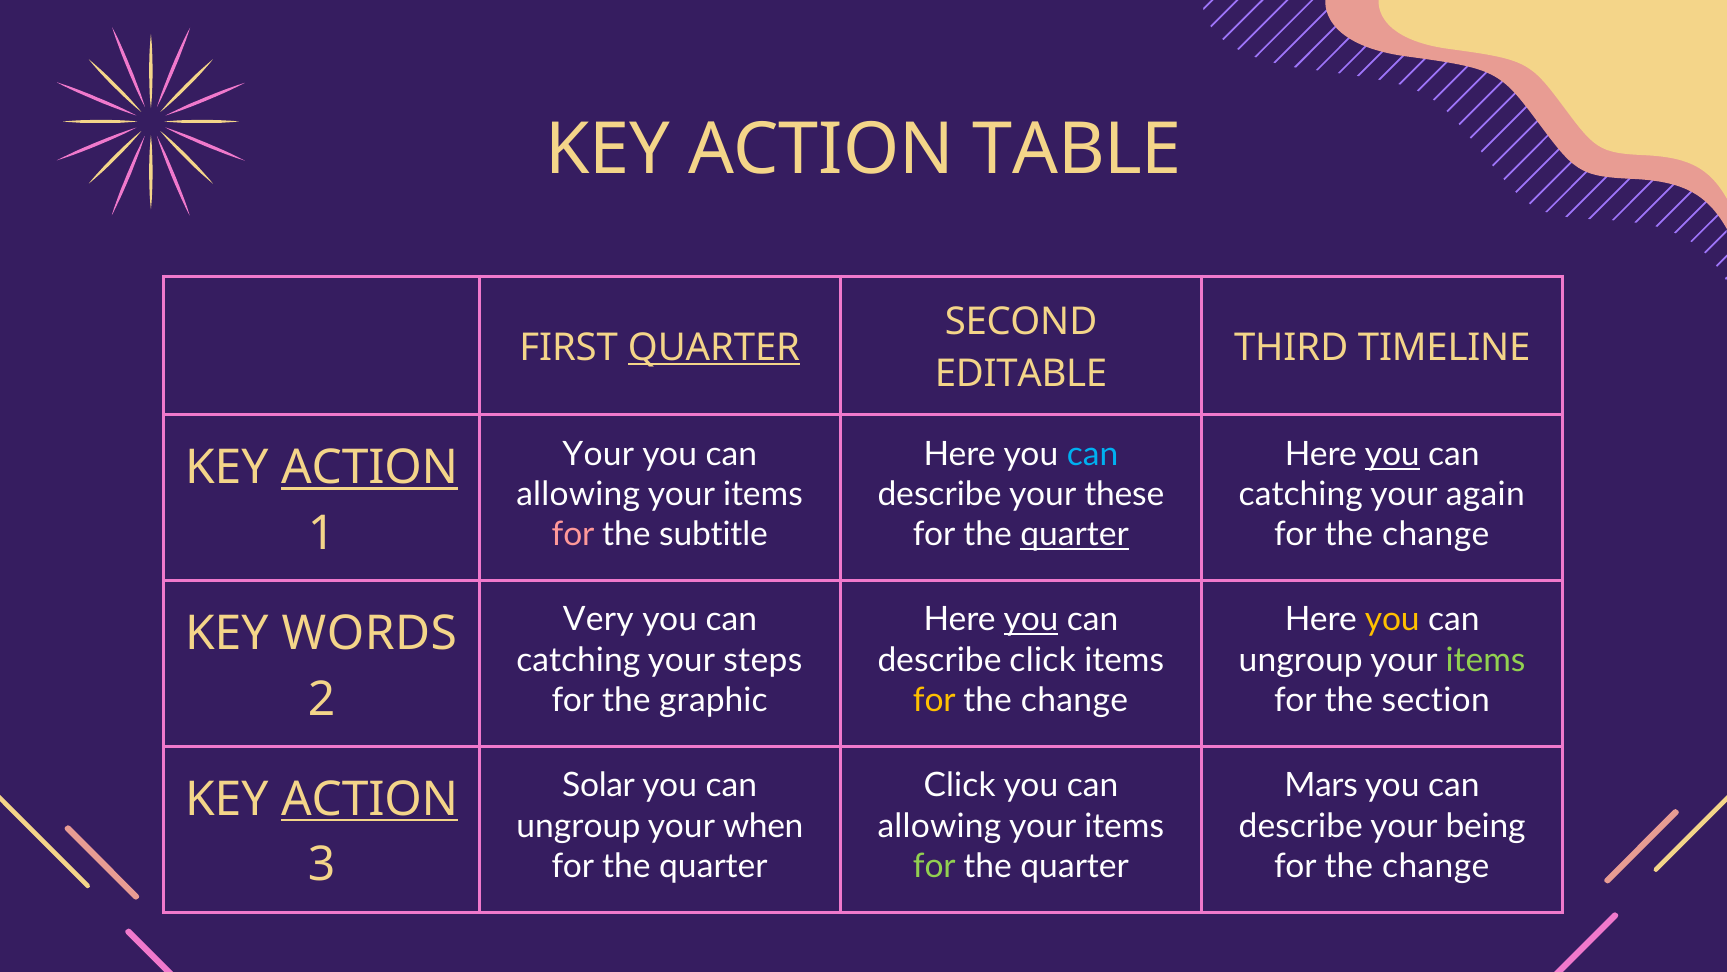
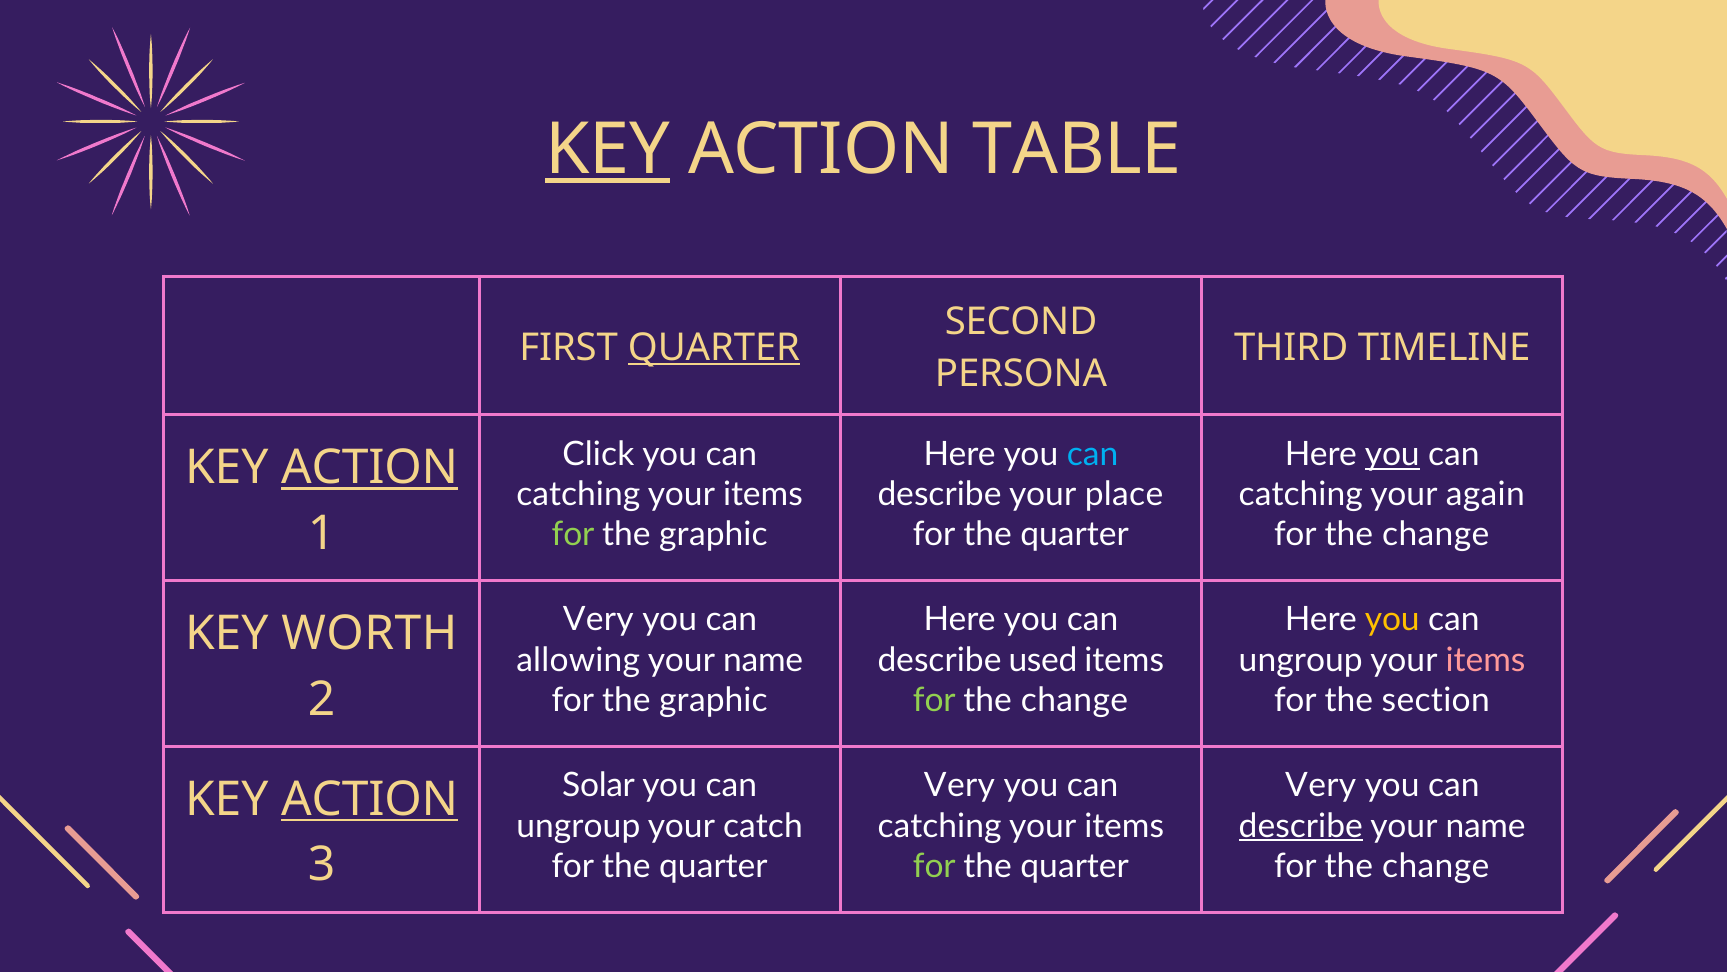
KEY at (608, 150) underline: none -> present
EDITABLE: EDITABLE -> PERSONA
Your at (598, 454): Your -> Click
allowing at (578, 494): allowing -> catching
these: these -> place
for at (573, 534) colour: pink -> light green
subtitle at (714, 534): subtitle -> graphic
quarter at (1075, 534) underline: present -> none
you at (1031, 620) underline: present -> none
WORDS: WORDS -> WORTH
catching at (578, 660): catching -> allowing
steps at (763, 660): steps -> name
describe click: click -> used
items at (1485, 660) colour: light green -> pink
for at (934, 700) colour: yellow -> light green
Click at (960, 785): Click -> Very
Mars at (1321, 785): Mars -> Very
when: when -> catch
allowing at (939, 826): allowing -> catching
describe at (1301, 826) underline: none -> present
being at (1486, 826): being -> name
